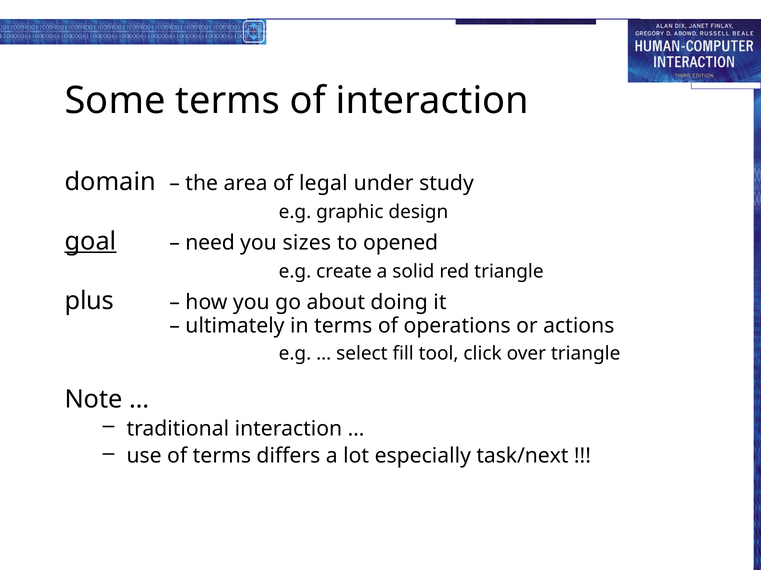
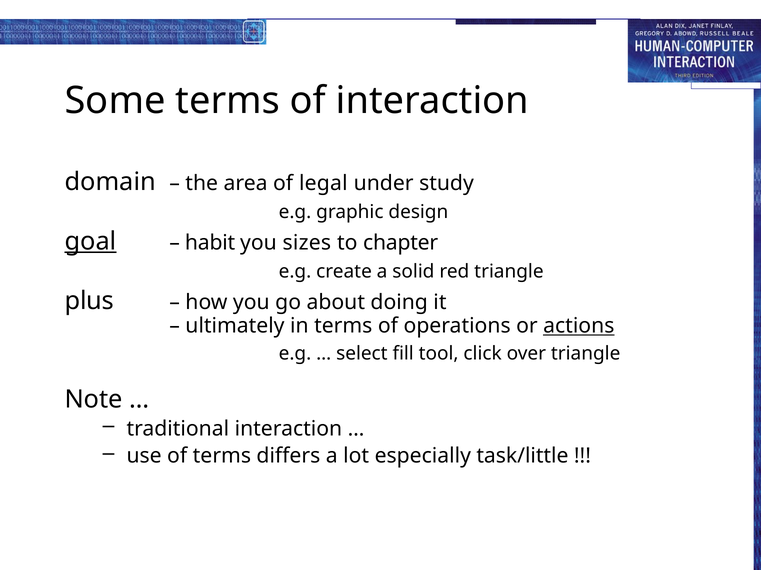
need: need -> habit
opened: opened -> chapter
actions underline: none -> present
task/next: task/next -> task/little
